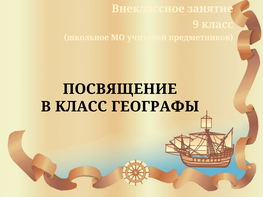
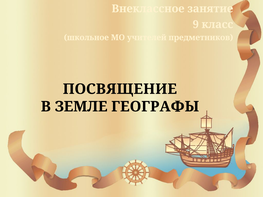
В КЛАСС: КЛАСС -> ЗЕМЛЕ
